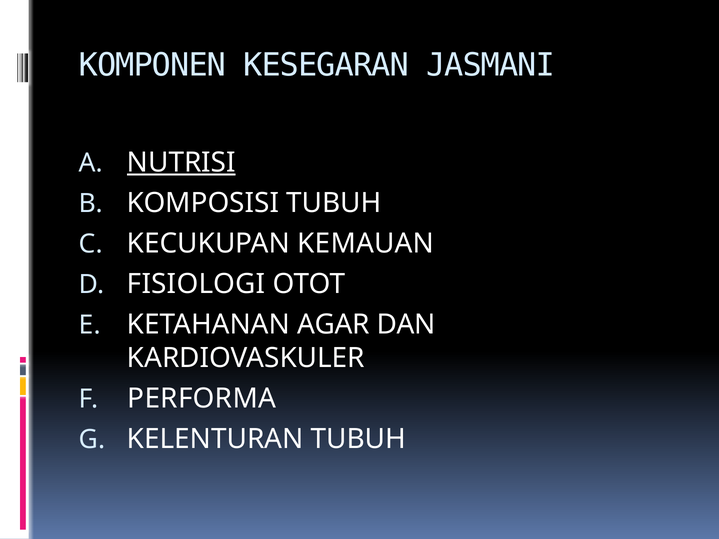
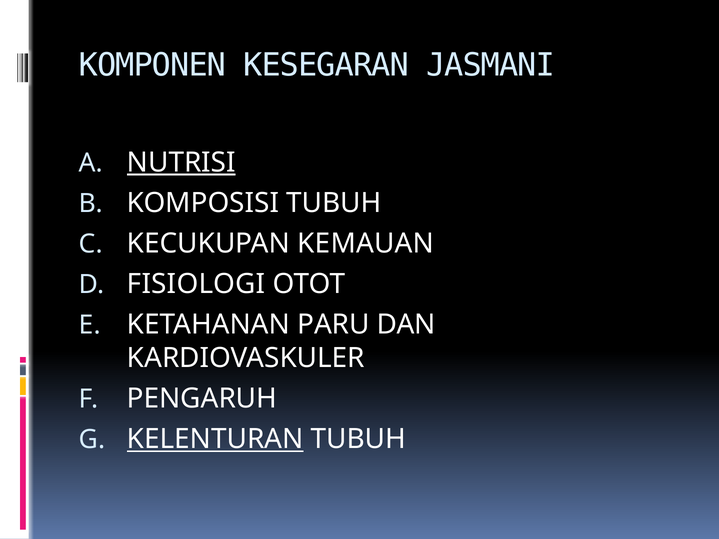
AGAR: AGAR -> PARU
PERFORMA: PERFORMA -> PENGARUH
KELENTURAN underline: none -> present
